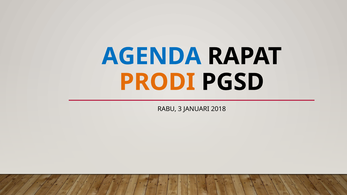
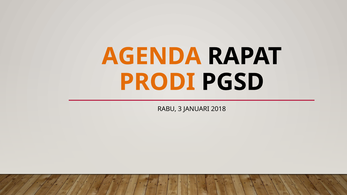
AGENDA colour: blue -> orange
